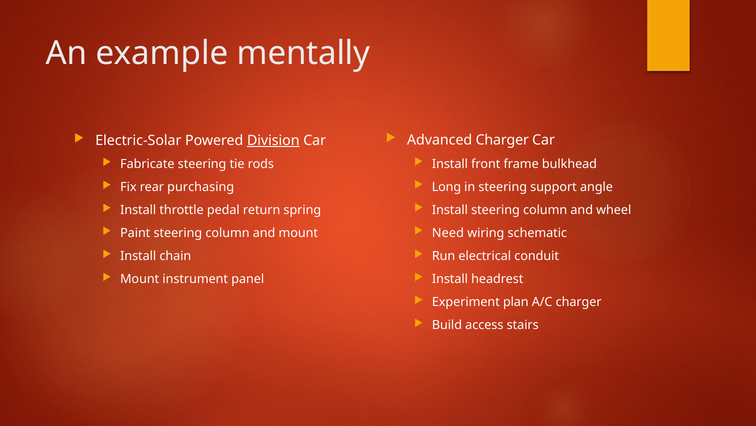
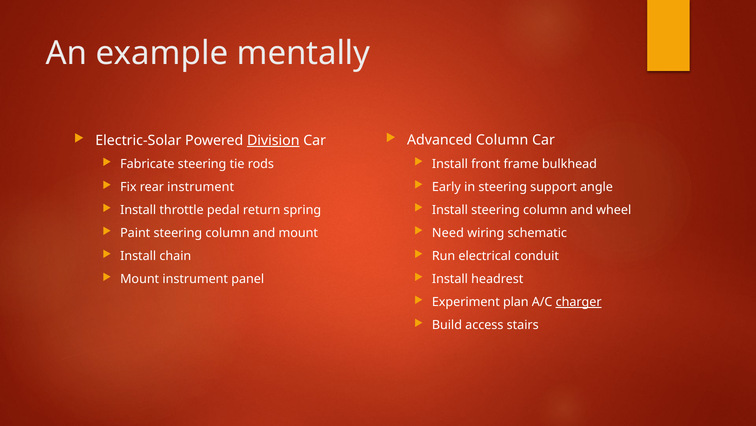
Advanced Charger: Charger -> Column
Long: Long -> Early
rear purchasing: purchasing -> instrument
charger at (579, 301) underline: none -> present
